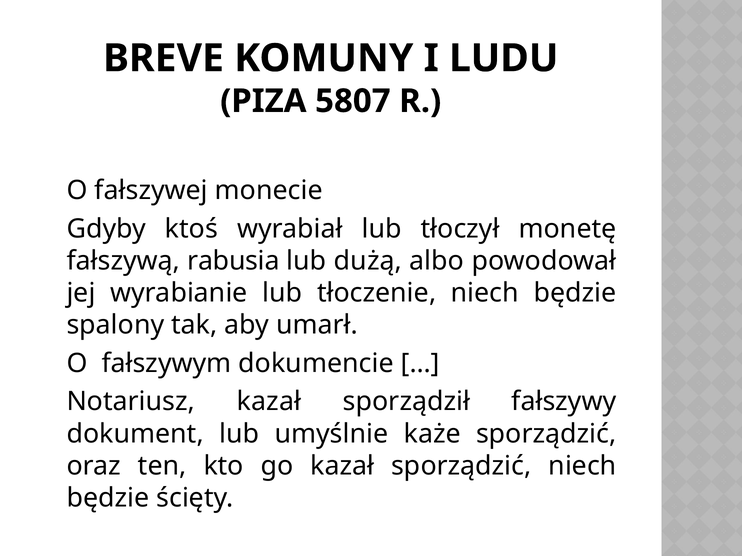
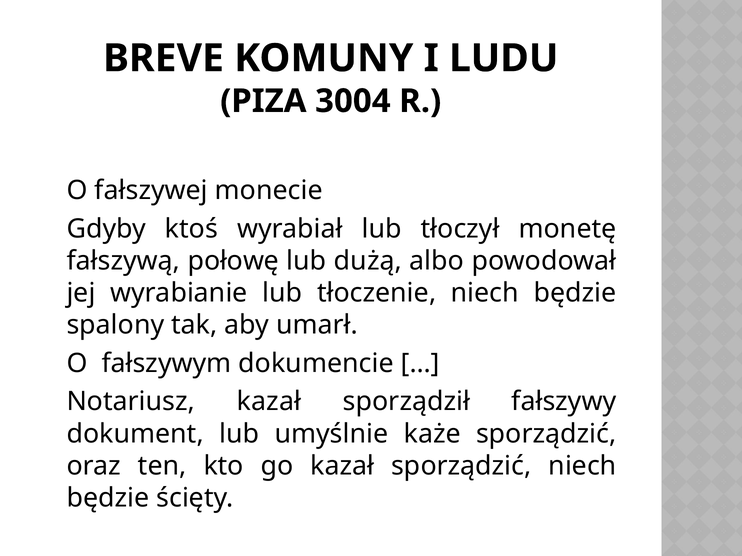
5807: 5807 -> 3004
rabusia: rabusia -> połowę
